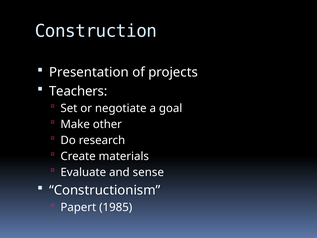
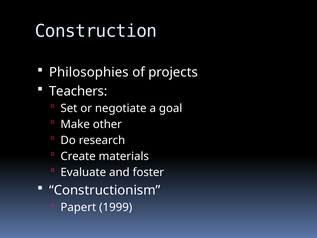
Presentation: Presentation -> Philosophies
sense: sense -> foster
1985: 1985 -> 1999
